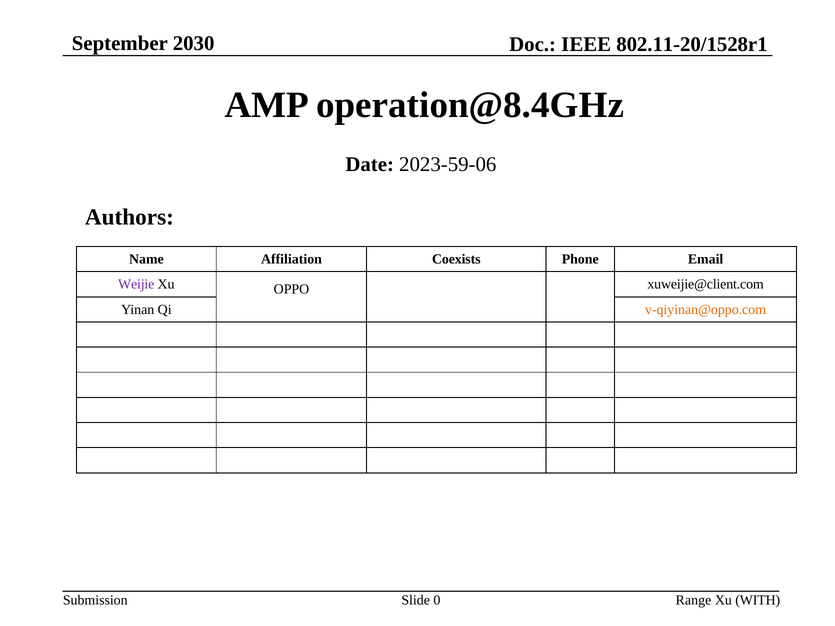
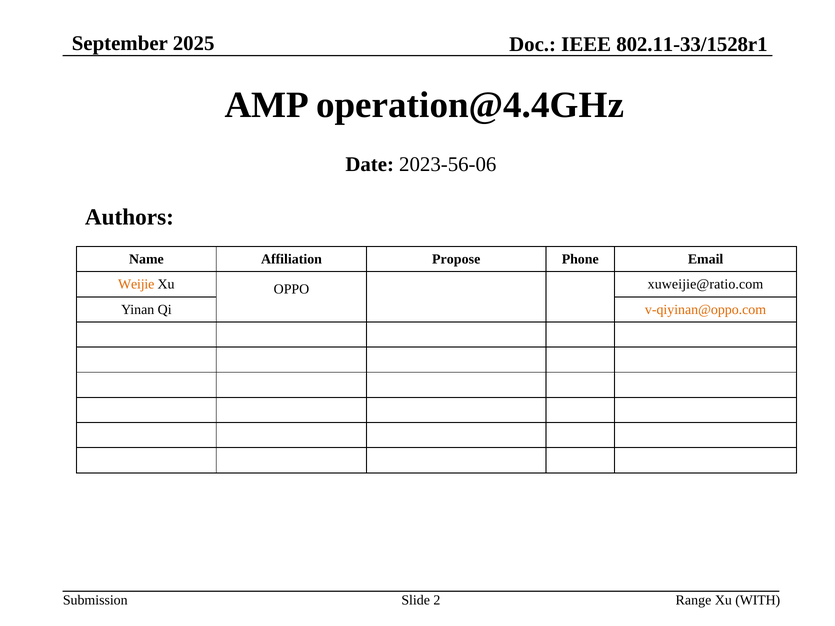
2030: 2030 -> 2025
802.11-20/1528r1: 802.11-20/1528r1 -> 802.11-33/1528r1
operation@8.4GHz: operation@8.4GHz -> operation@4.4GHz
2023-59-06: 2023-59-06 -> 2023-56-06
Coexists: Coexists -> Propose
Weijie colour: purple -> orange
xuweijie@client.com: xuweijie@client.com -> xuweijie@ratio.com
0: 0 -> 2
